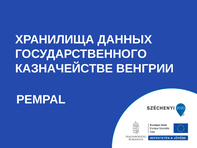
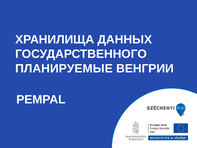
КАЗНАЧЕЙСТВЕ: КАЗНАЧЕЙСТВЕ -> ПЛАНИРУЕМЫЕ
